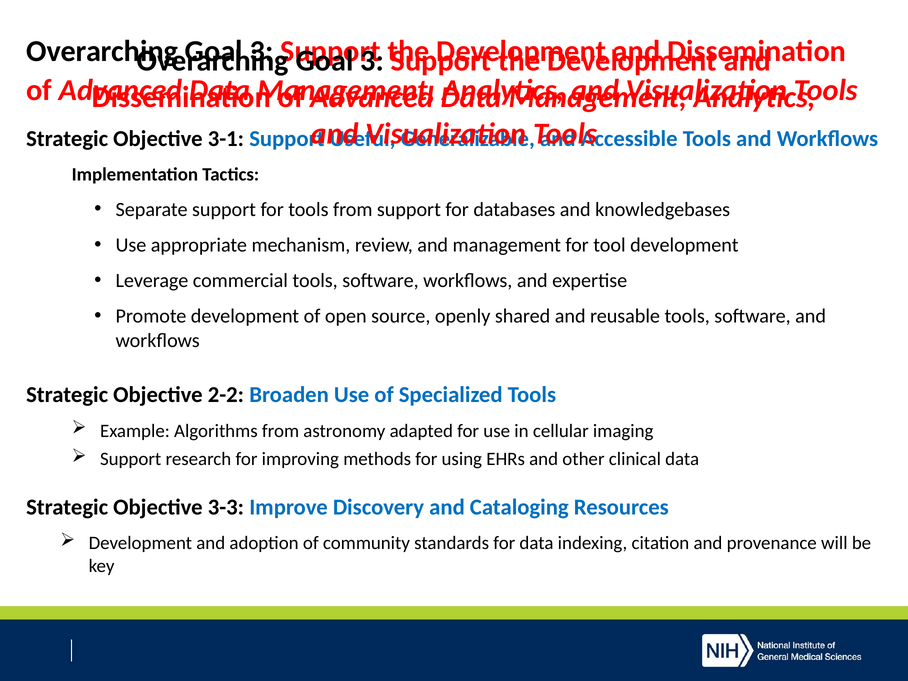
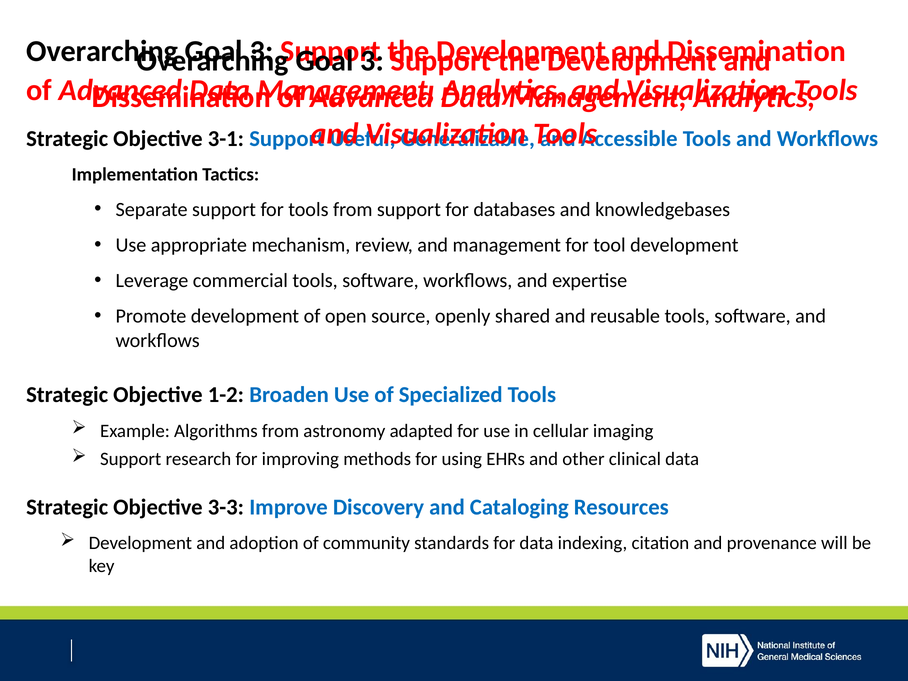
2-2: 2-2 -> 1-2
